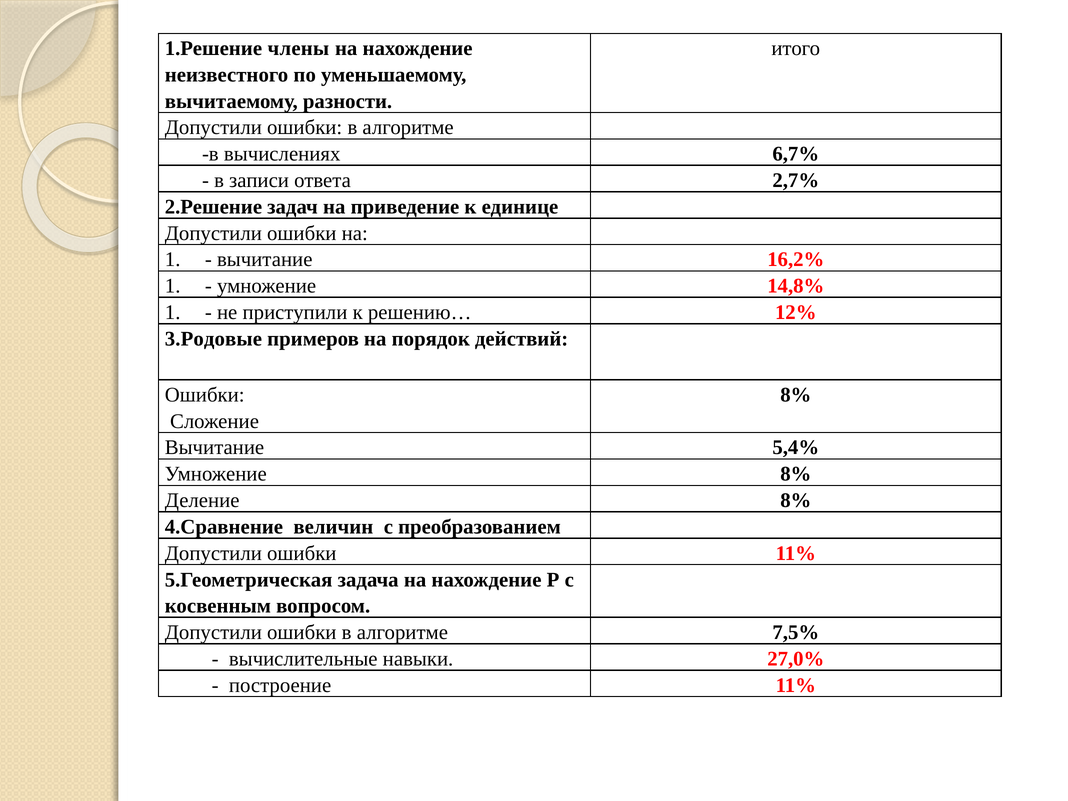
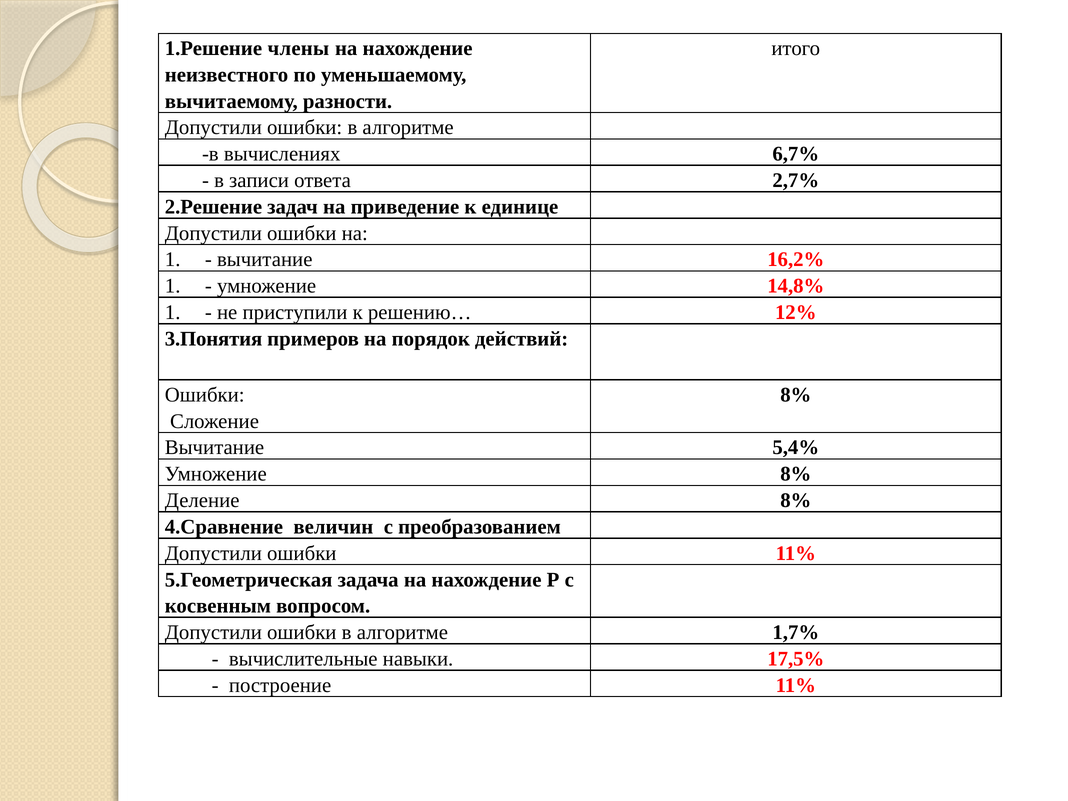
3.Родовые: 3.Родовые -> 3.Понятия
7,5%: 7,5% -> 1,7%
27,0%: 27,0% -> 17,5%
